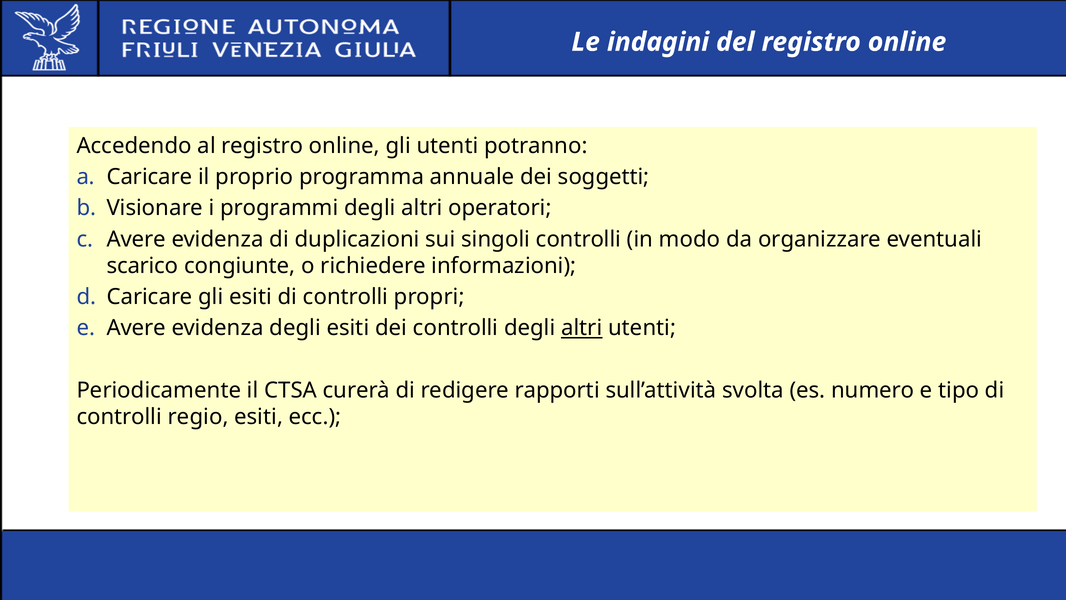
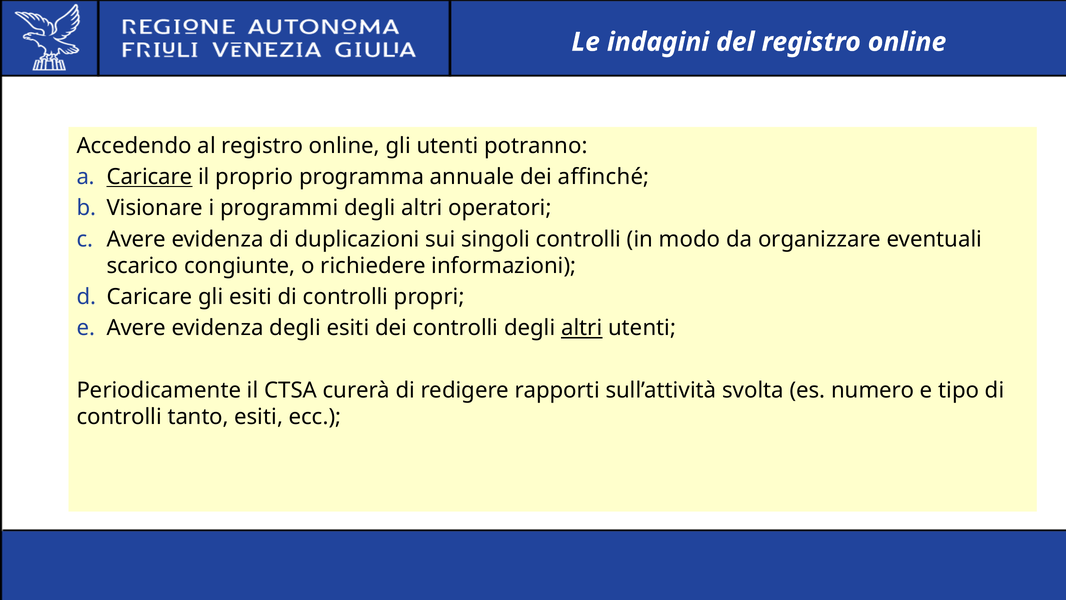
Caricare at (149, 177) underline: none -> present
soggetti: soggetti -> affinché
regio: regio -> tanto
